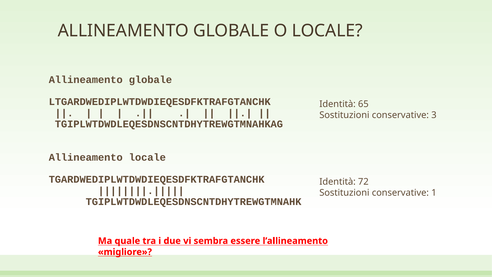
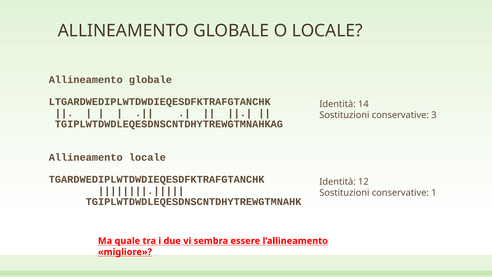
65: 65 -> 14
72: 72 -> 12
